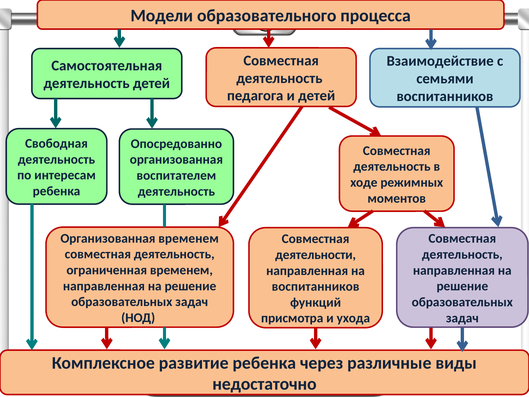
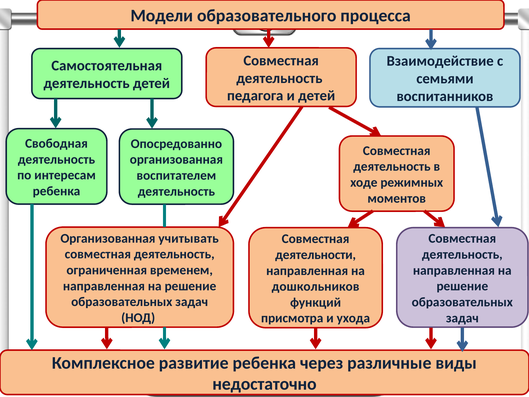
Организованная временем: временем -> учитывать
воспитанников at (316, 286): воспитанников -> дошкольников
